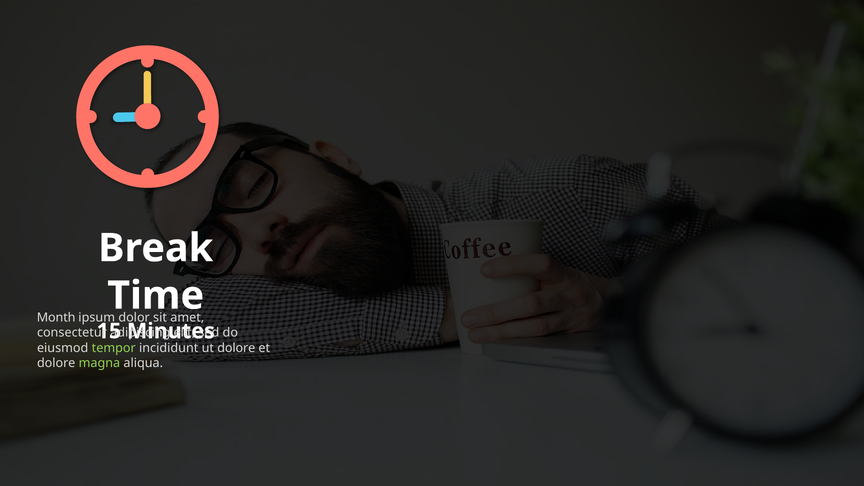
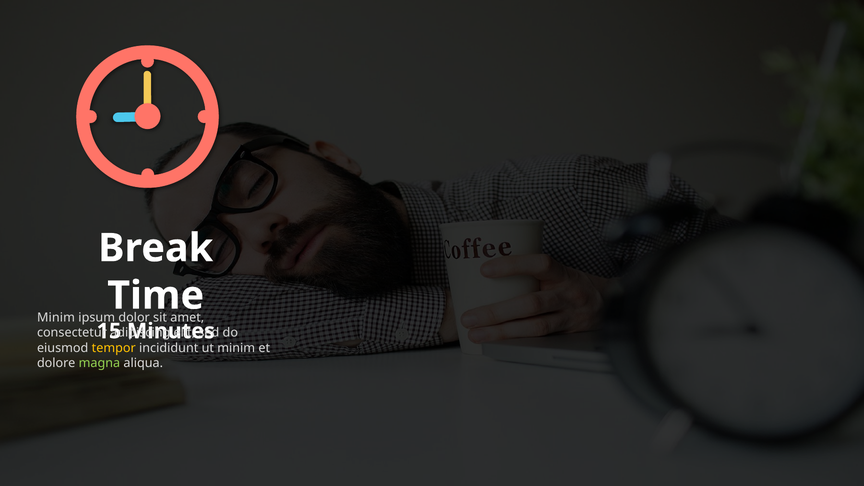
Month at (56, 318): Month -> Minim
tempor colour: light green -> yellow
dolore at (236, 348): dolore -> minim
